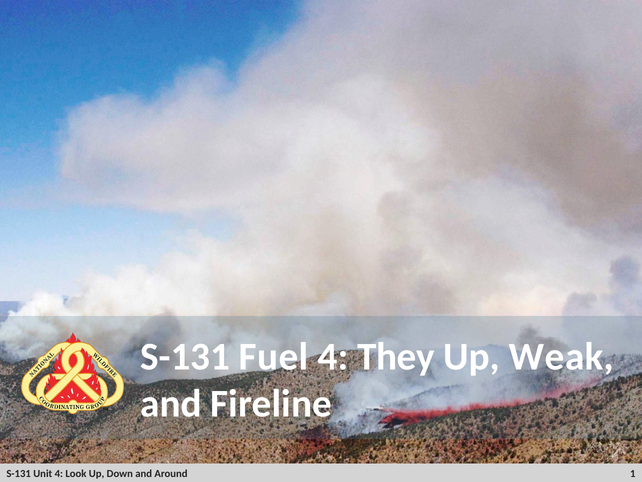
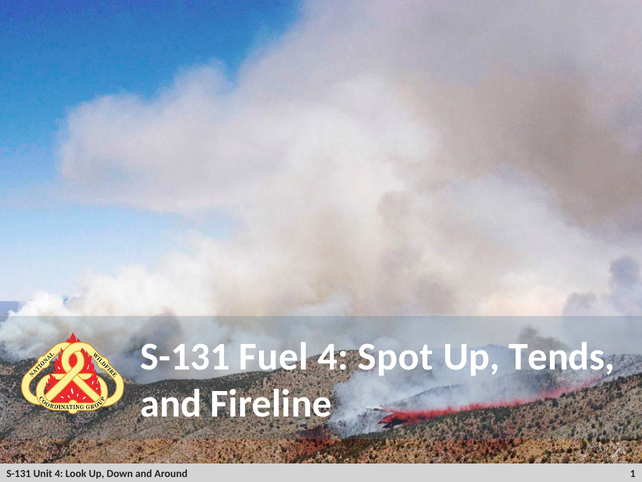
They: They -> Spot
Weak: Weak -> Tends
